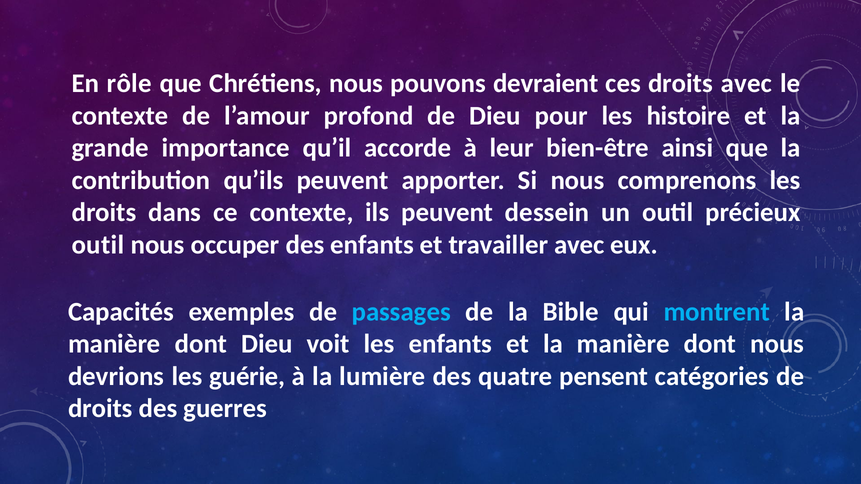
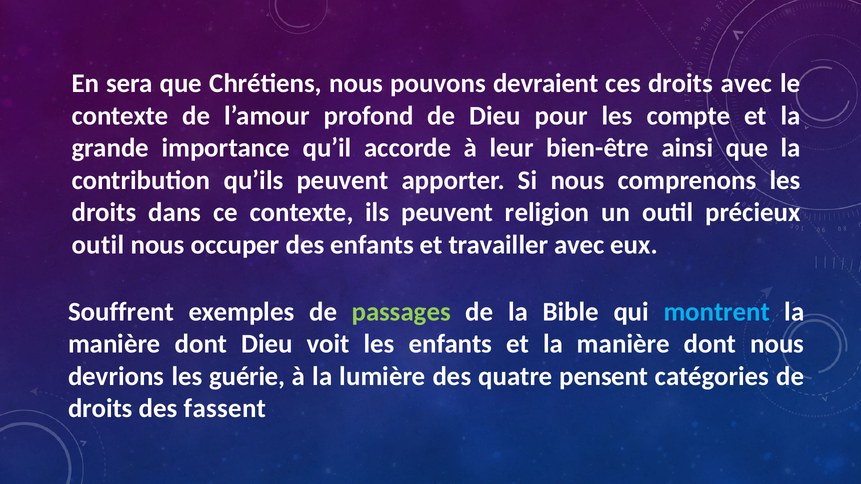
rôle: rôle -> sera
histoire: histoire -> compte
dessein: dessein -> religion
Capacités: Capacités -> Souffrent
passages colour: light blue -> light green
guerres: guerres -> fassent
